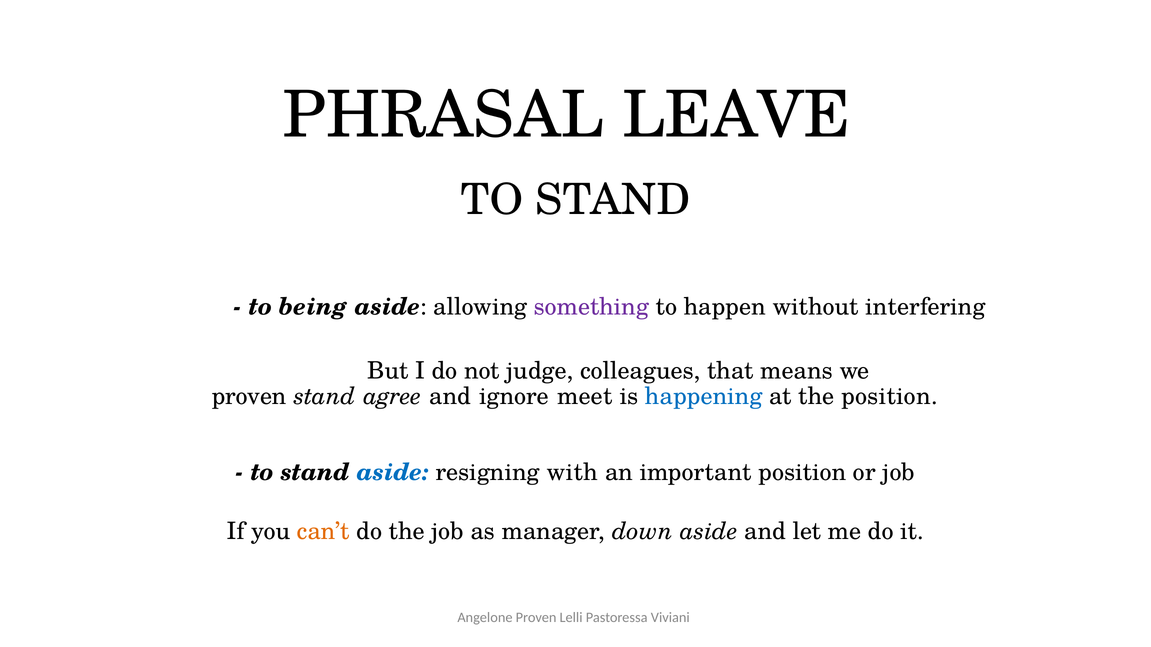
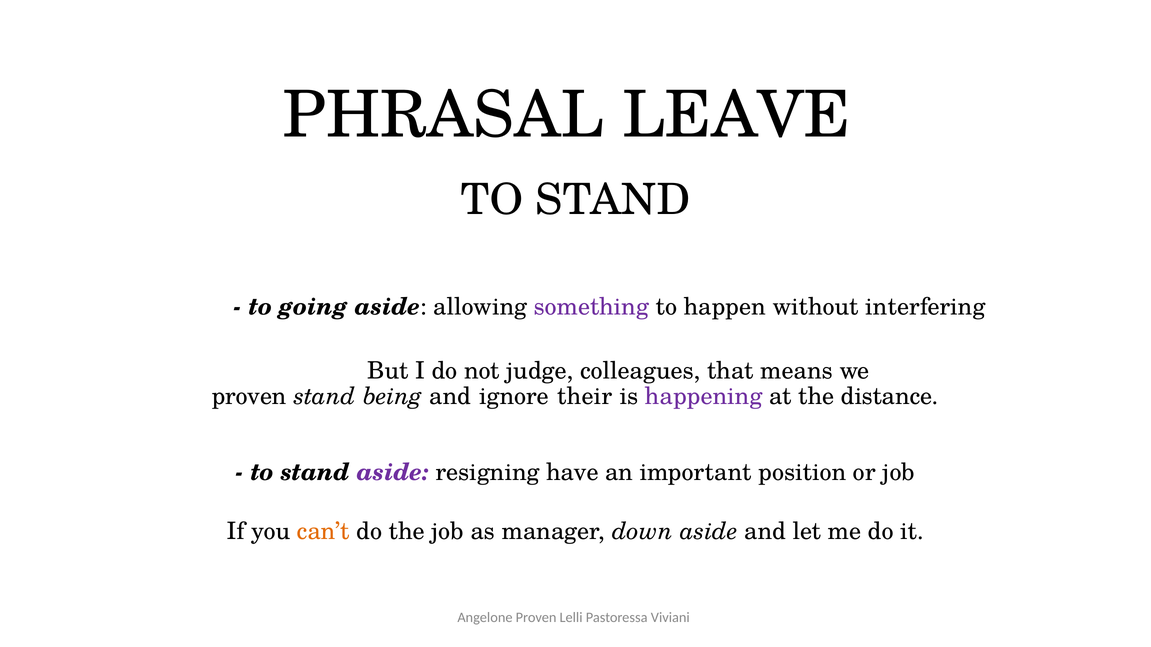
being: being -> going
agree: agree -> being
meet: meet -> their
happening colour: blue -> purple
the position: position -> distance
aside at (393, 473) colour: blue -> purple
with: with -> have
